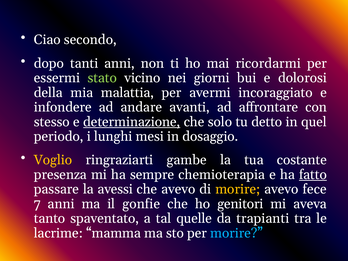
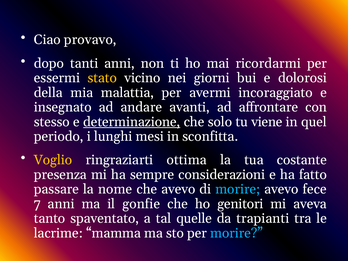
secondo: secondo -> provavo
stato colour: light green -> yellow
infondere: infondere -> insegnato
detto: detto -> viene
dosaggio: dosaggio -> sconfitta
gambe: gambe -> ottima
chemioterapia: chemioterapia -> considerazioni
fatto underline: present -> none
avessi: avessi -> nome
morire at (238, 189) colour: yellow -> light blue
